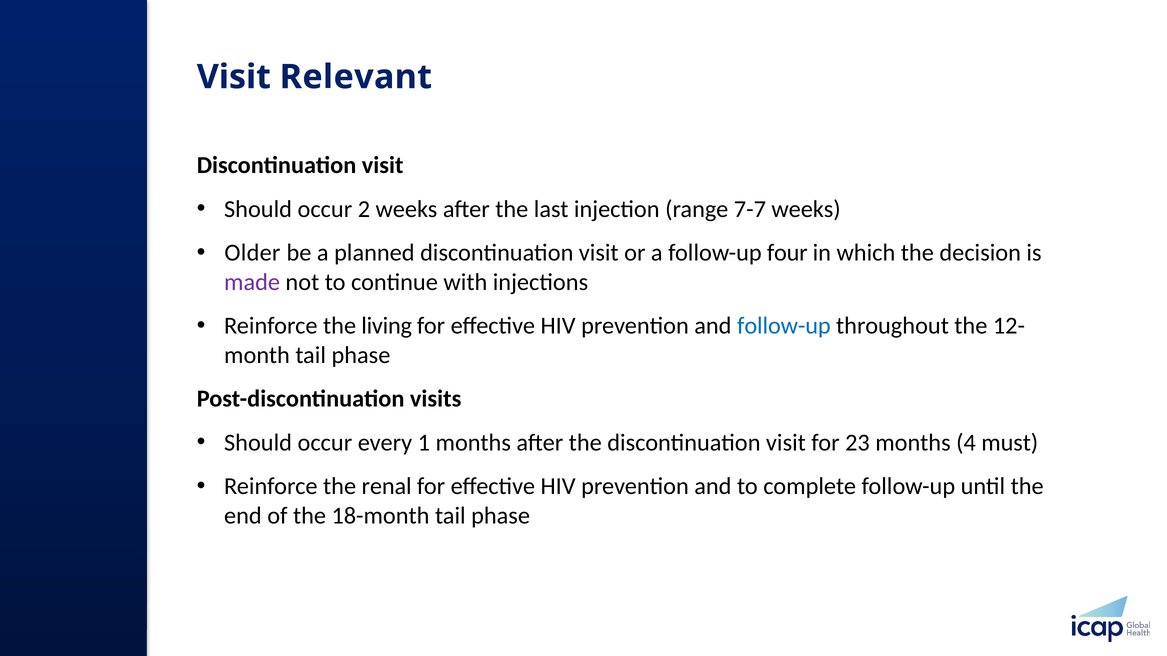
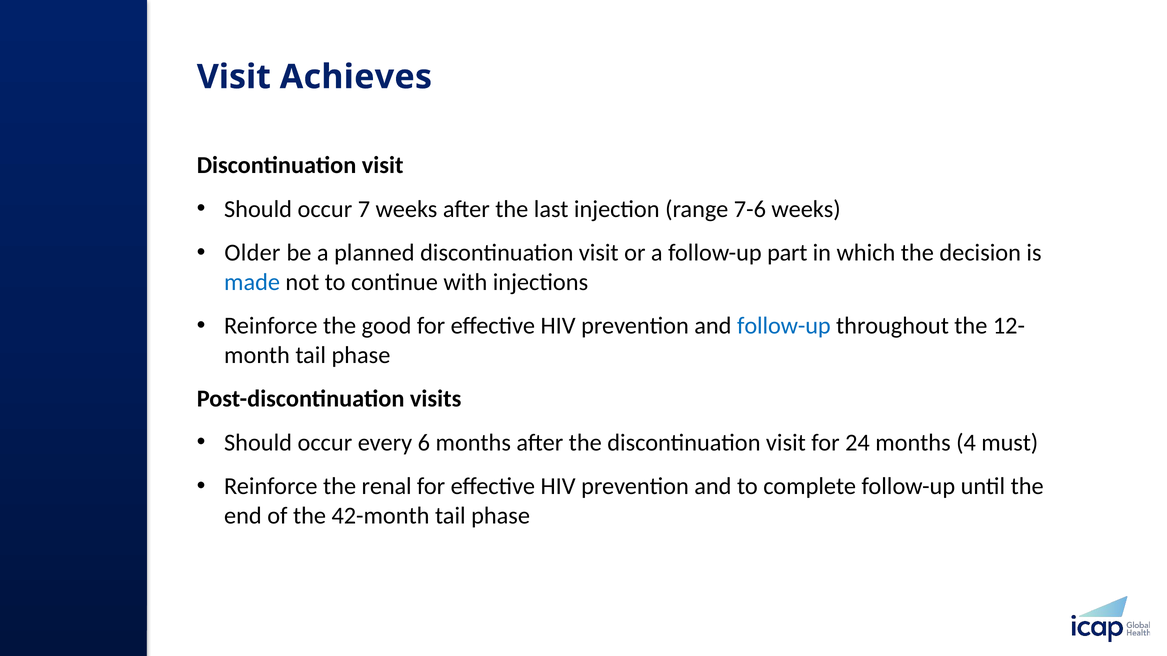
Relevant: Relevant -> Achieves
2: 2 -> 7
7-7: 7-7 -> 7-6
four: four -> part
made colour: purple -> blue
living: living -> good
1: 1 -> 6
23: 23 -> 24
18-month: 18-month -> 42-month
